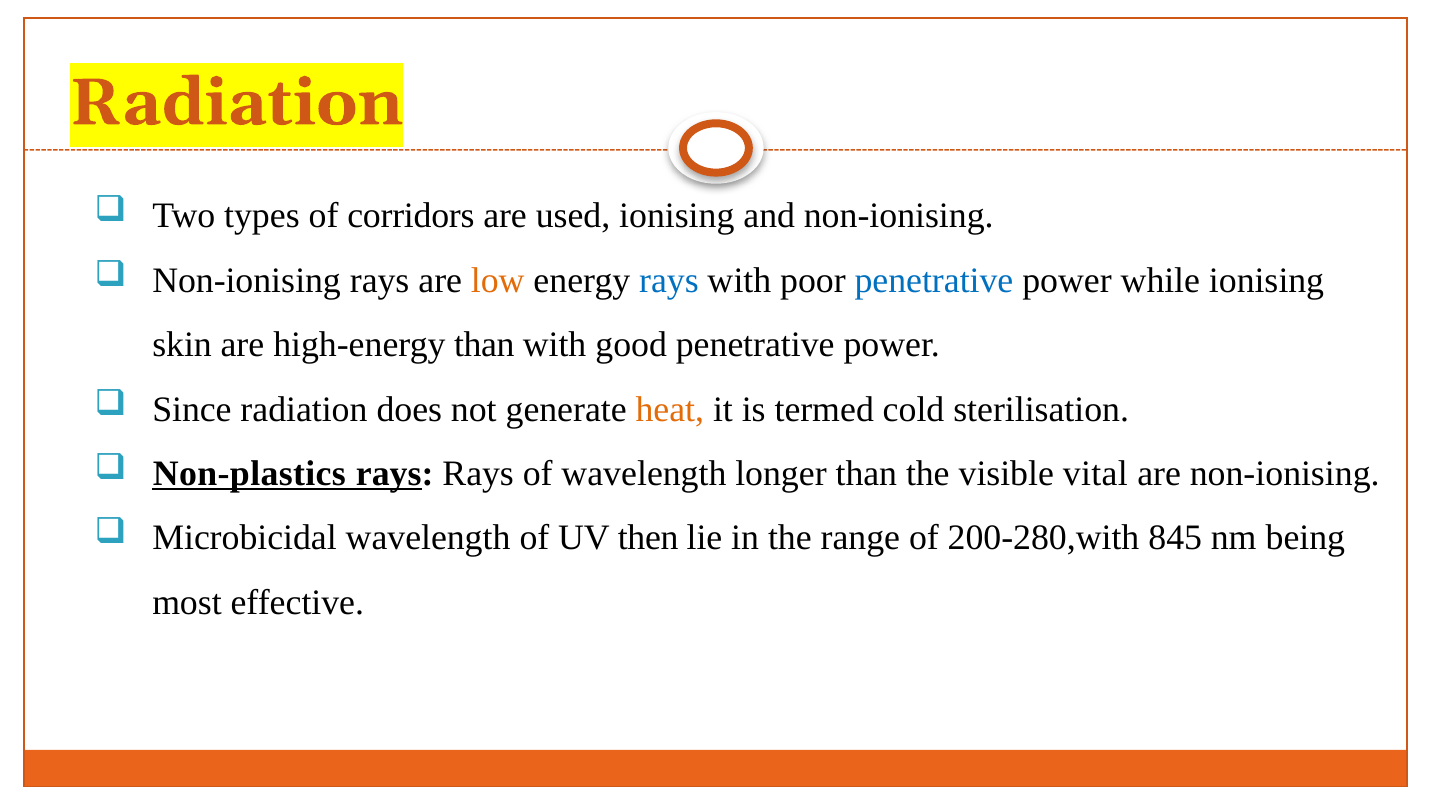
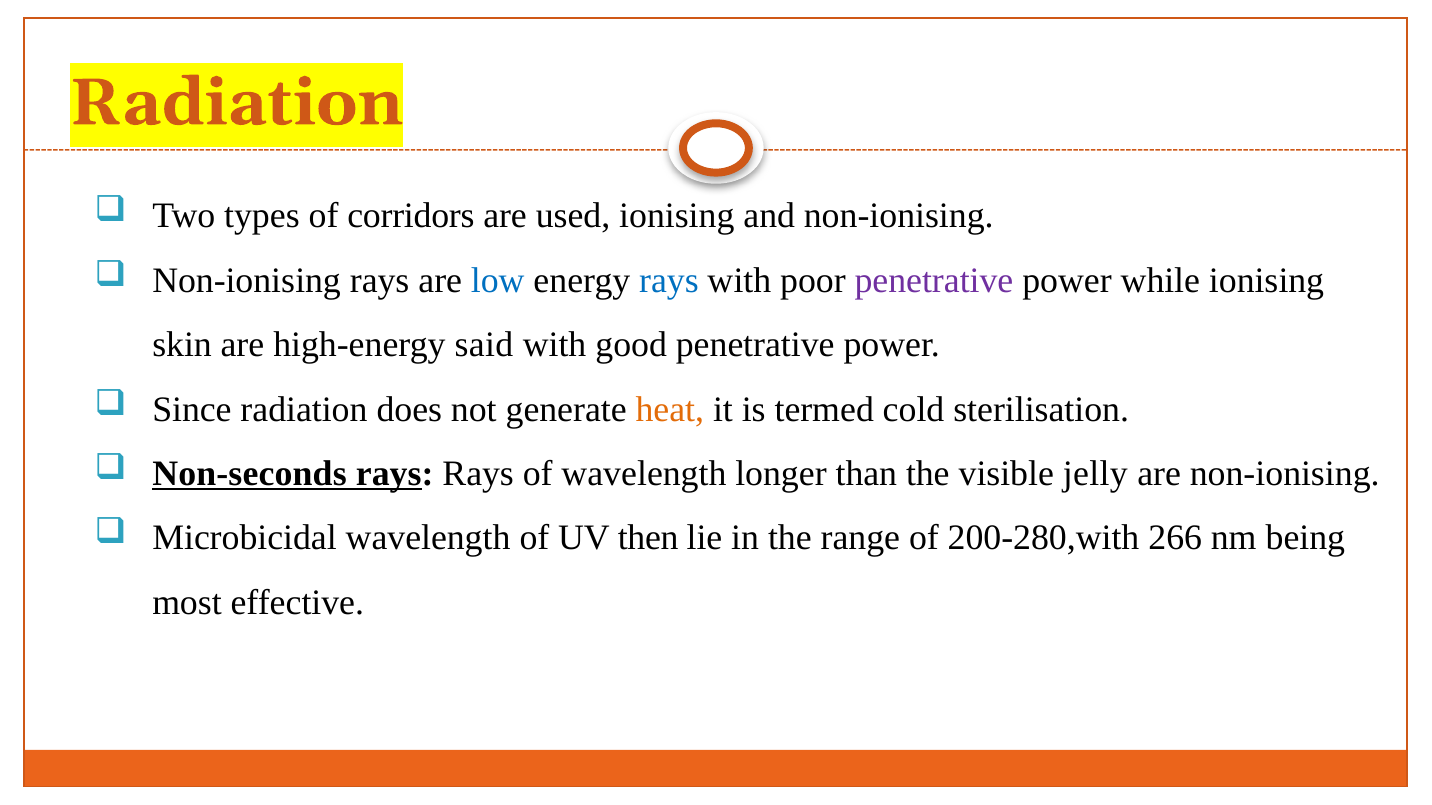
low colour: orange -> blue
penetrative at (934, 281) colour: blue -> purple
high-energy than: than -> said
Non-plastics: Non-plastics -> Non-seconds
vital: vital -> jelly
845: 845 -> 266
